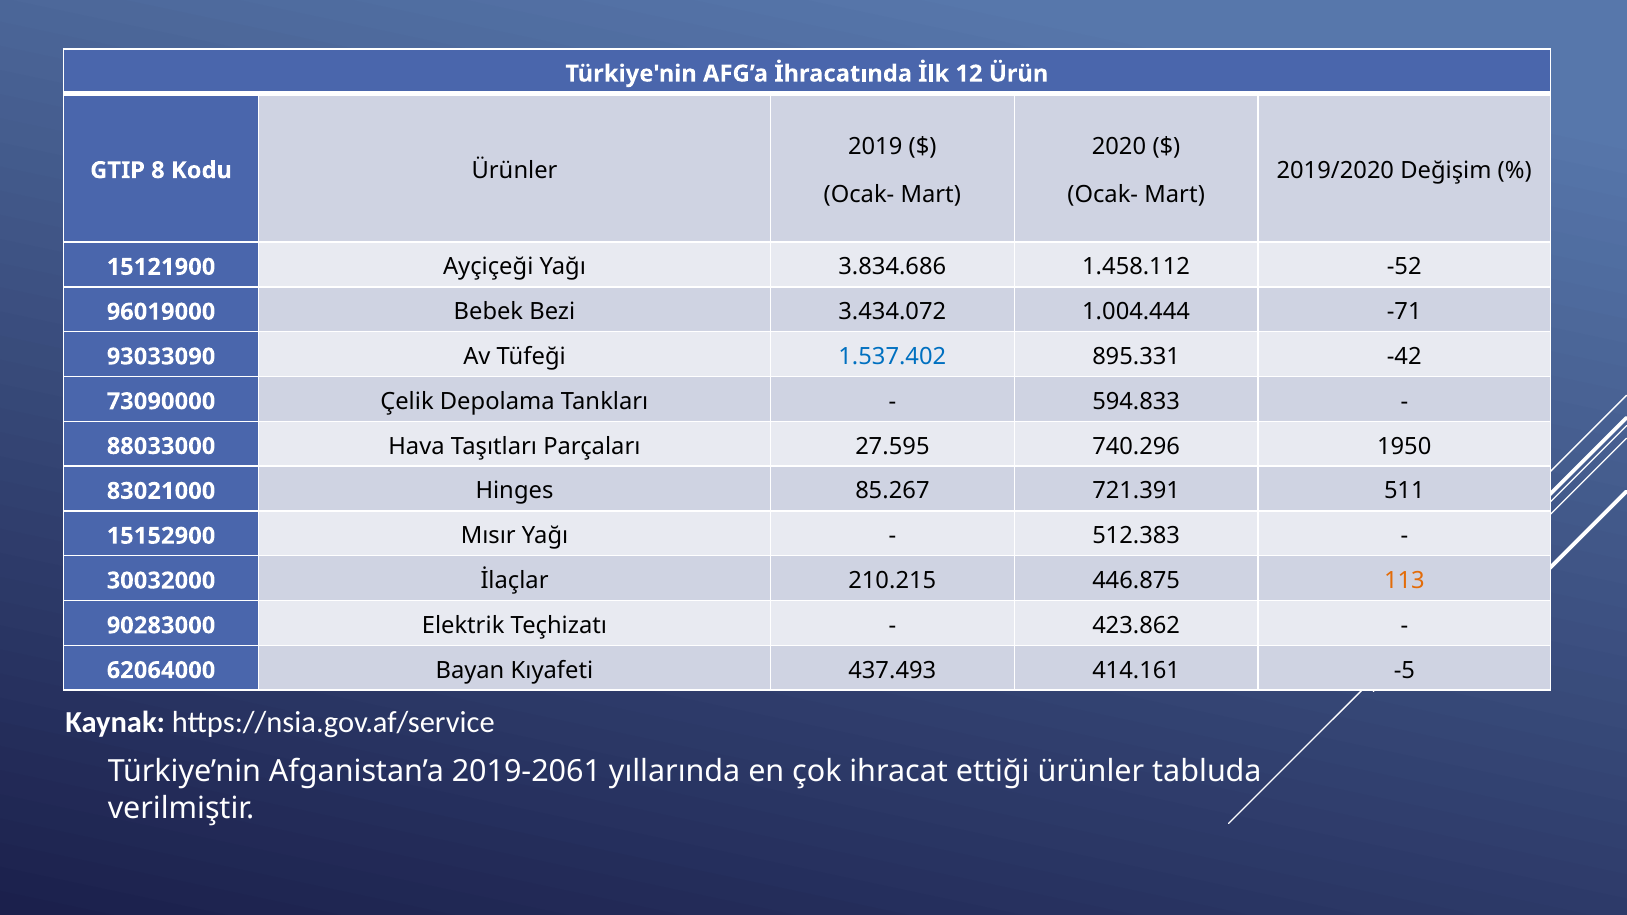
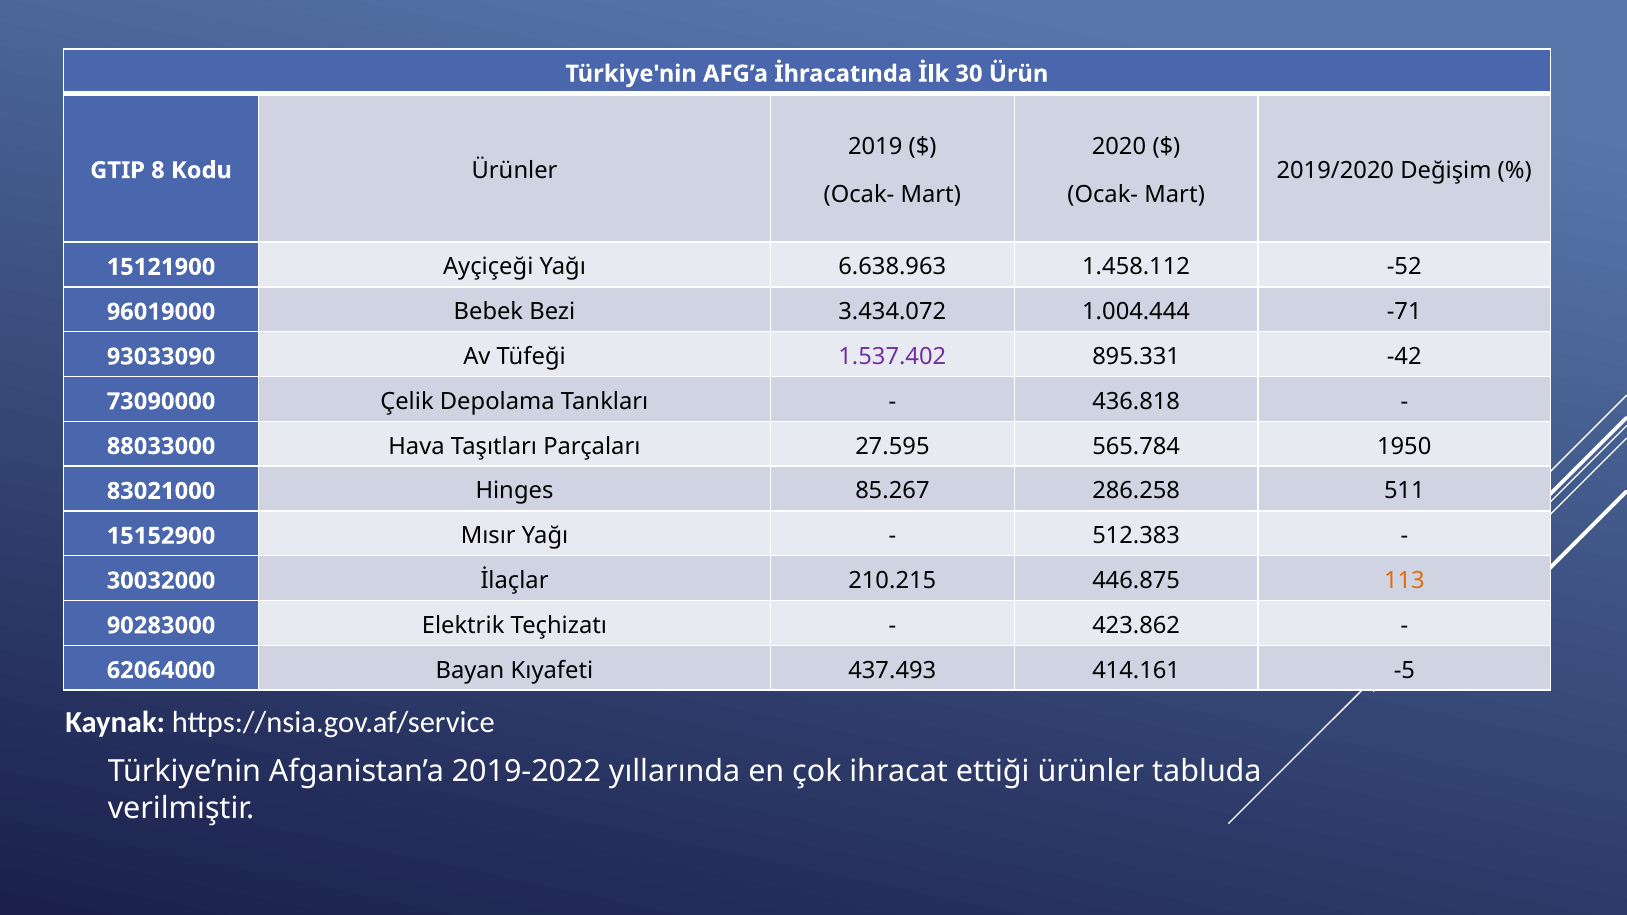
12: 12 -> 30
3.834.686: 3.834.686 -> 6.638.963
1.537.402 colour: blue -> purple
594.833: 594.833 -> 436.818
740.296: 740.296 -> 565.784
721.391: 721.391 -> 286.258
2019-2061: 2019-2061 -> 2019-2022
